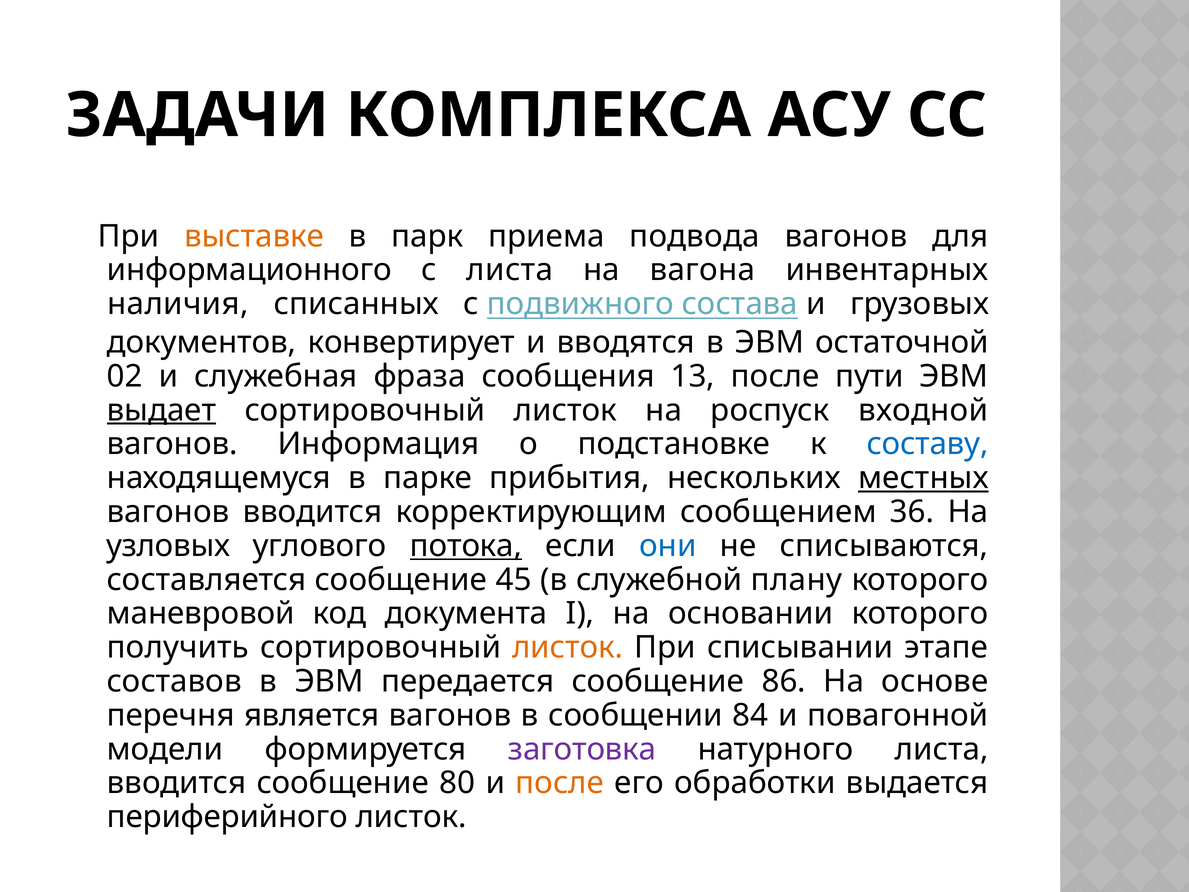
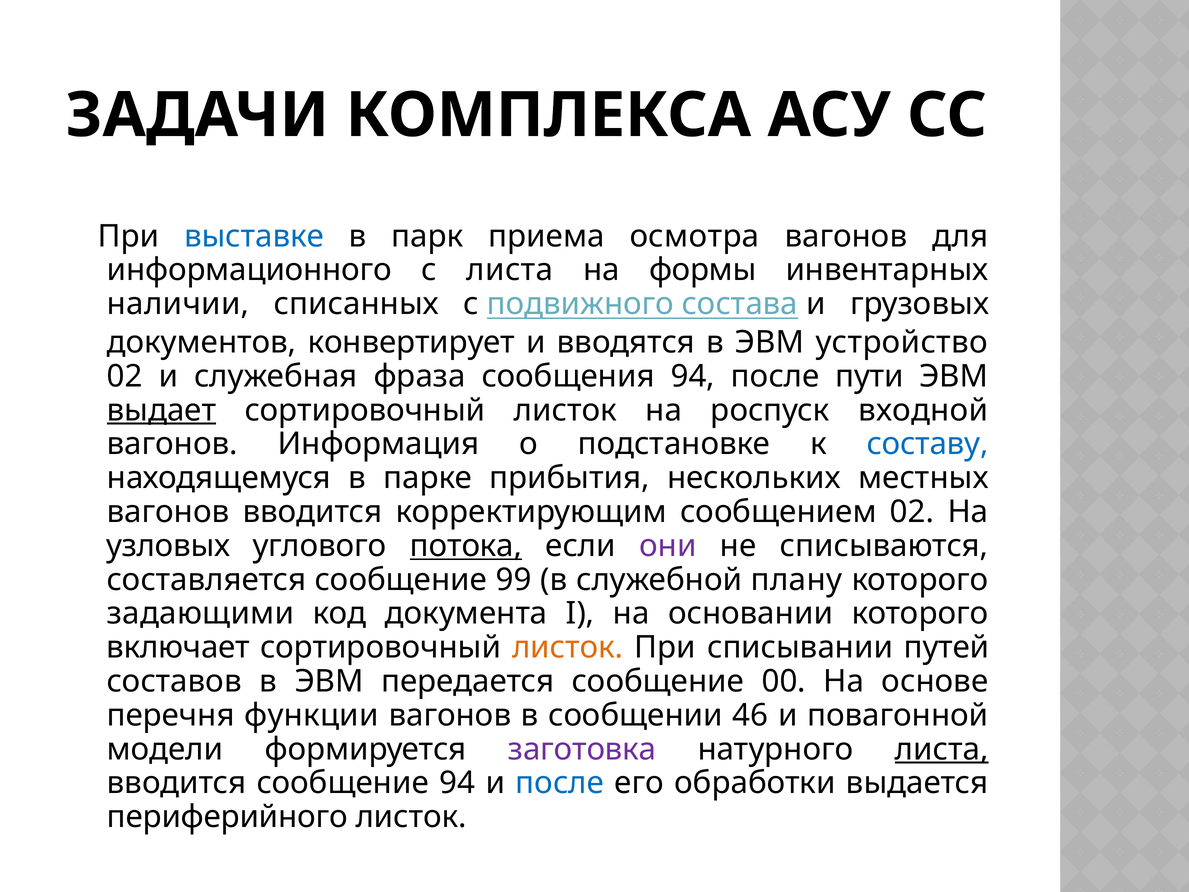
выставке colour: orange -> blue
подвода: подвода -> осмотра
вагона: вагона -> формы
наличия: наличия -> наличии
остаточной: остаточной -> устройство
сообщения 13: 13 -> 94
местных underline: present -> none
сообщением 36: 36 -> 02
они colour: blue -> purple
45: 45 -> 99
маневровой: маневровой -> задающими
получить: получить -> включает
этапе: этапе -> путей
86: 86 -> 00
является: является -> функции
84: 84 -> 46
листа at (942, 749) underline: none -> present
сообщение 80: 80 -> 94
после at (560, 783) colour: orange -> blue
